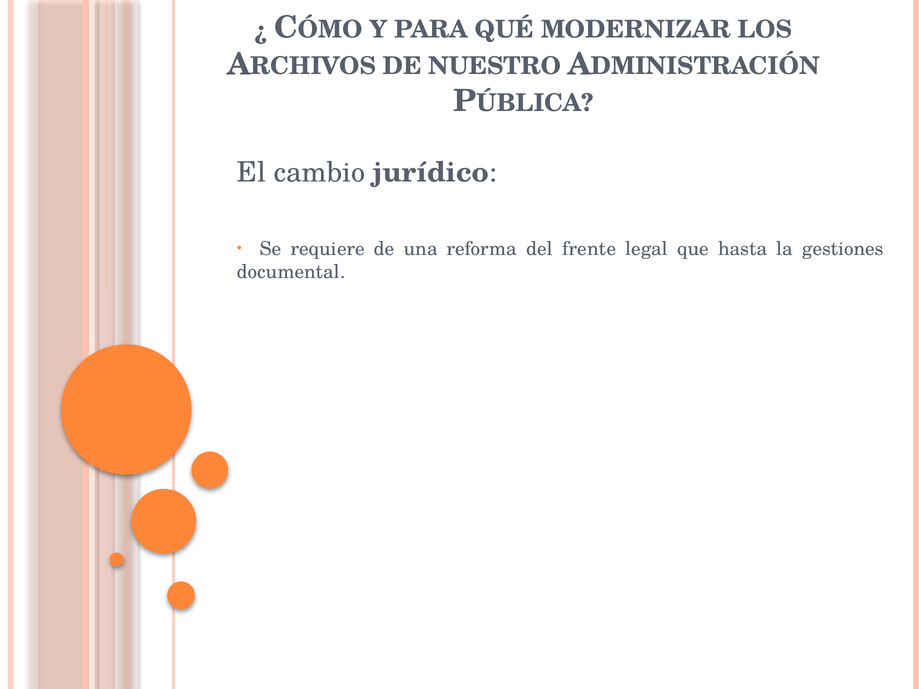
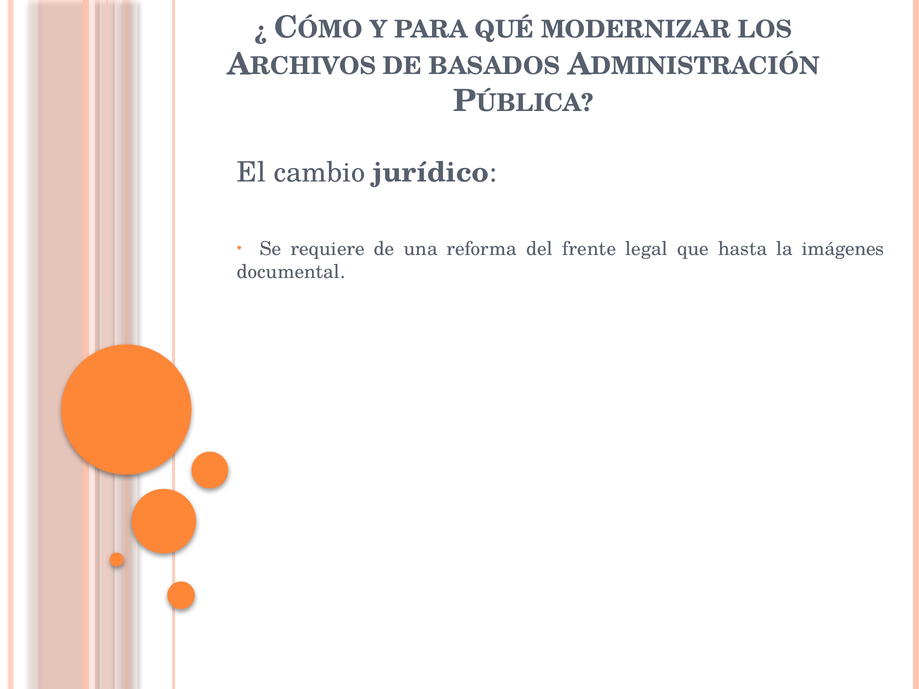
NUESTRO: NUESTRO -> BASADOS
gestiones: gestiones -> imágenes
